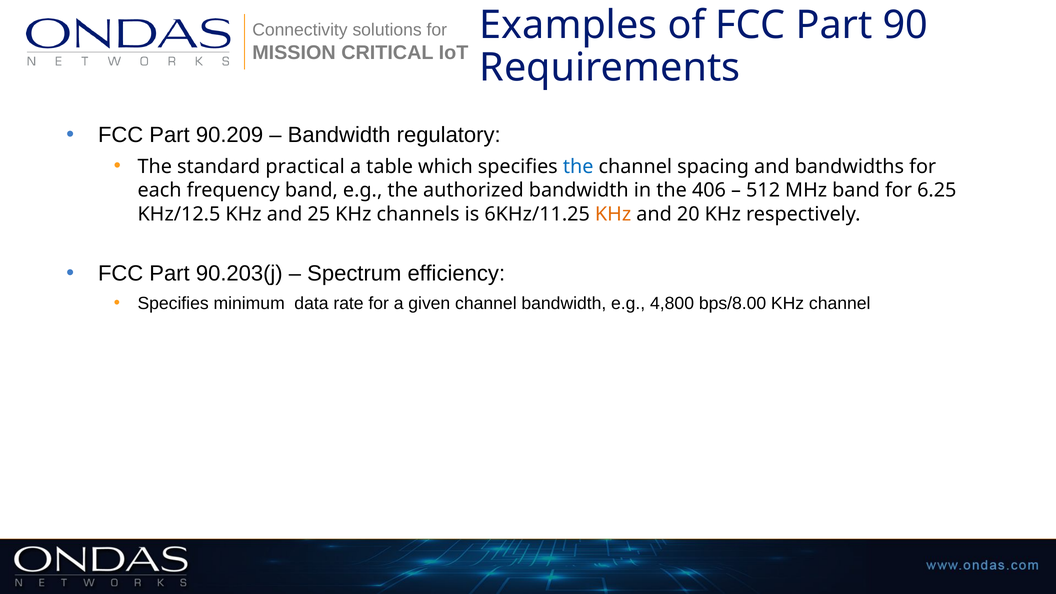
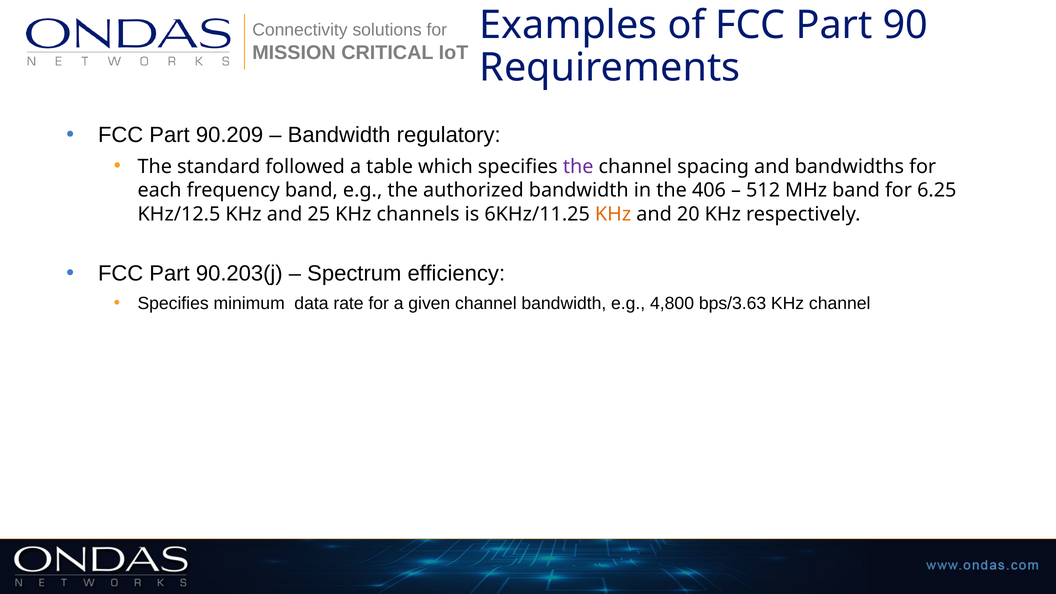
practical: practical -> followed
the at (578, 167) colour: blue -> purple
bps/8.00: bps/8.00 -> bps/3.63
